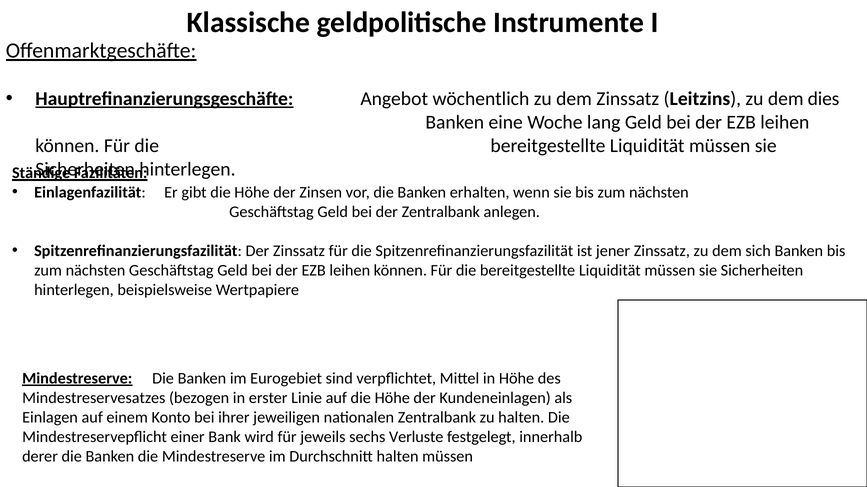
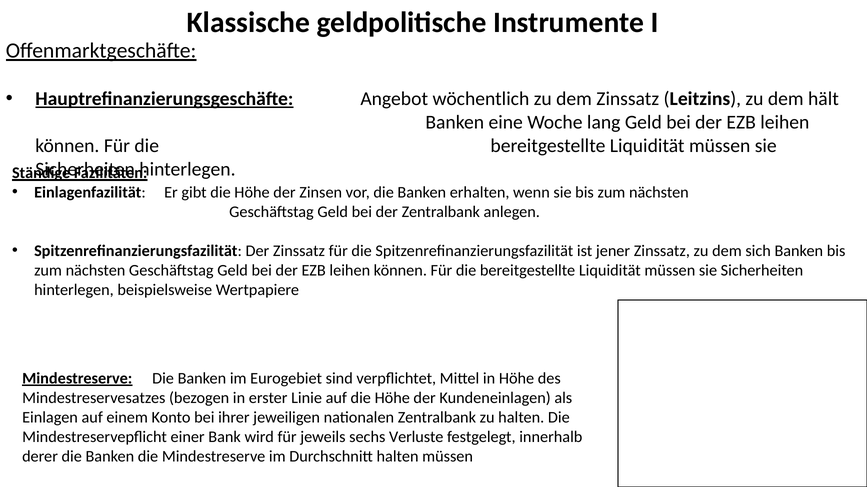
dies: dies -> hält
